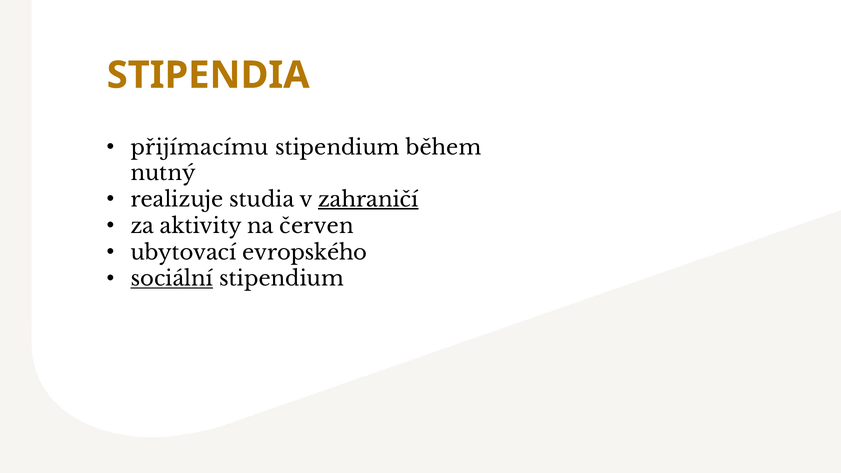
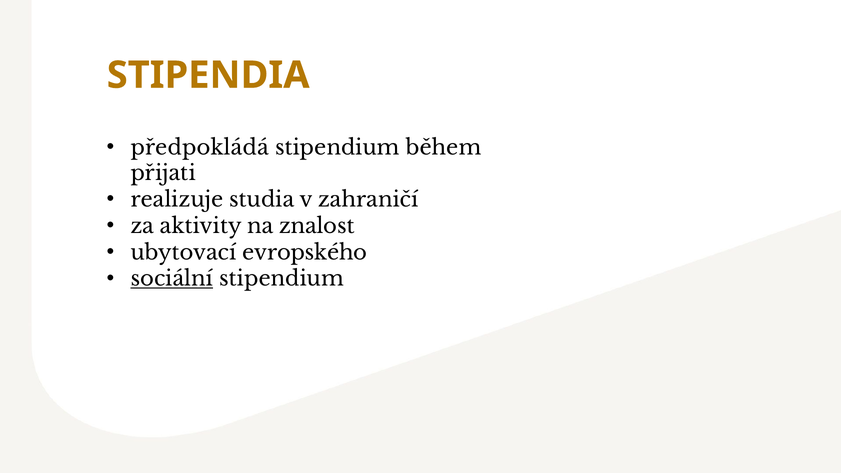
přijímacímu: přijímacímu -> předpokládá
nutný: nutný -> přijati
zahraničí underline: present -> none
červen: červen -> znalost
